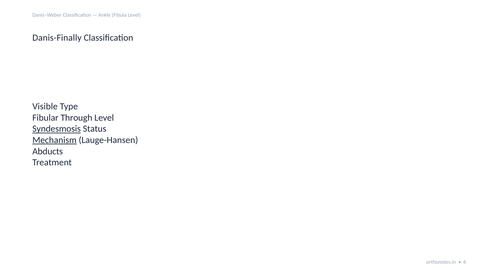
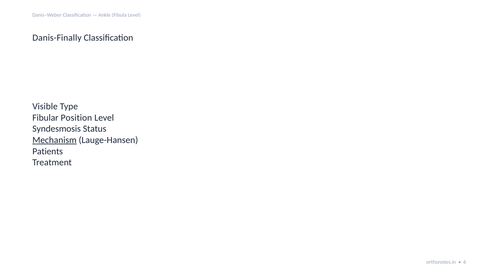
Through: Through -> Position
Syndesmosis underline: present -> none
Abducts: Abducts -> Patients
